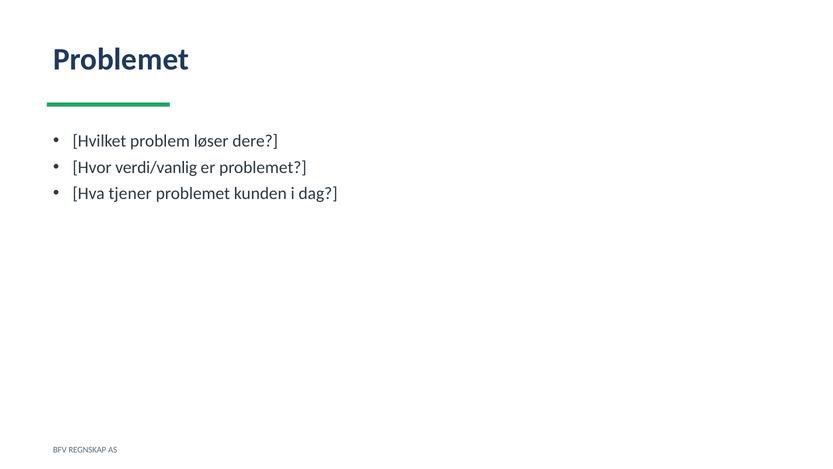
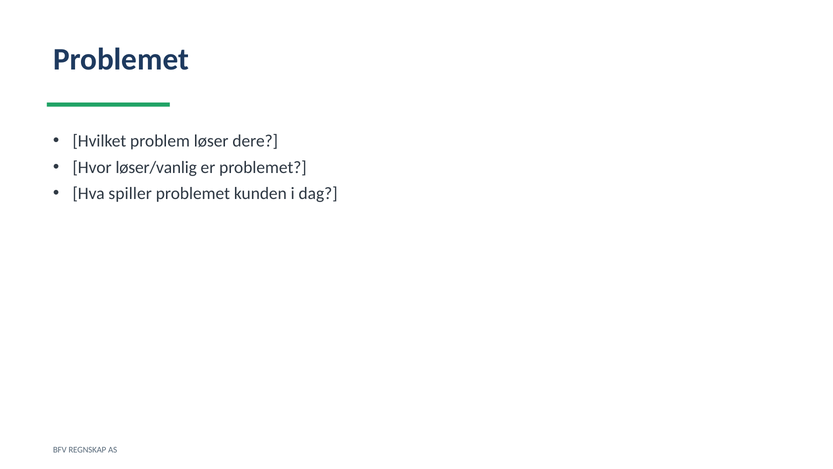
verdi/vanlig: verdi/vanlig -> løser/vanlig
tjener: tjener -> spiller
